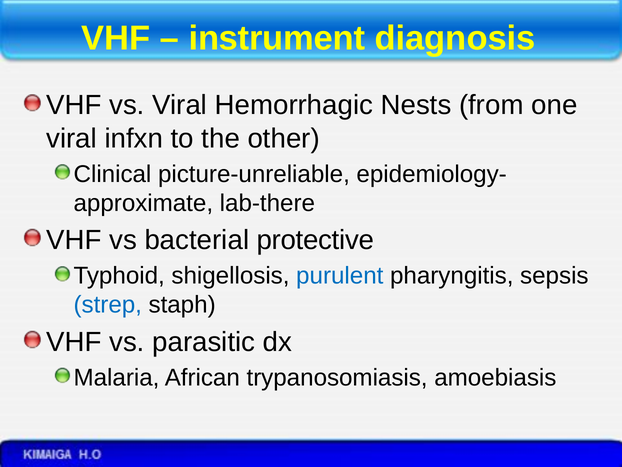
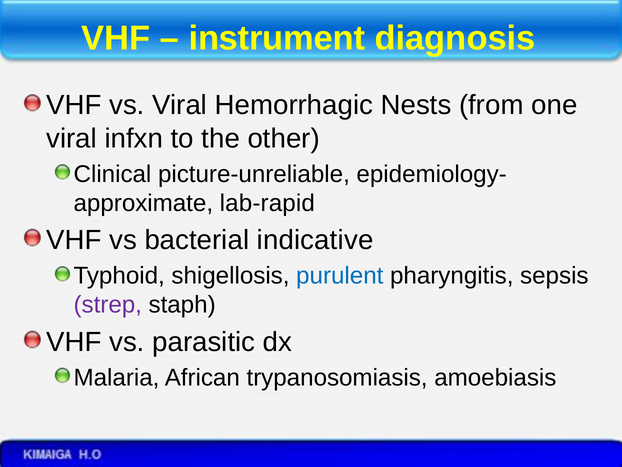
lab-there: lab-there -> lab-rapid
protective: protective -> indicative
strep colour: blue -> purple
